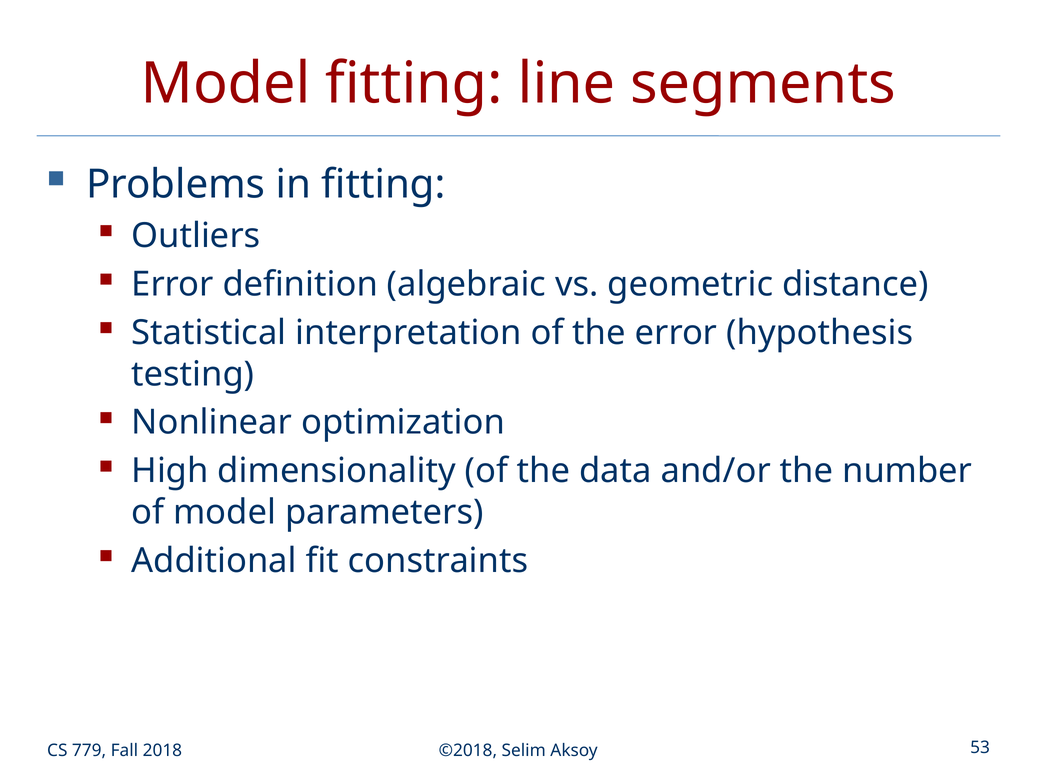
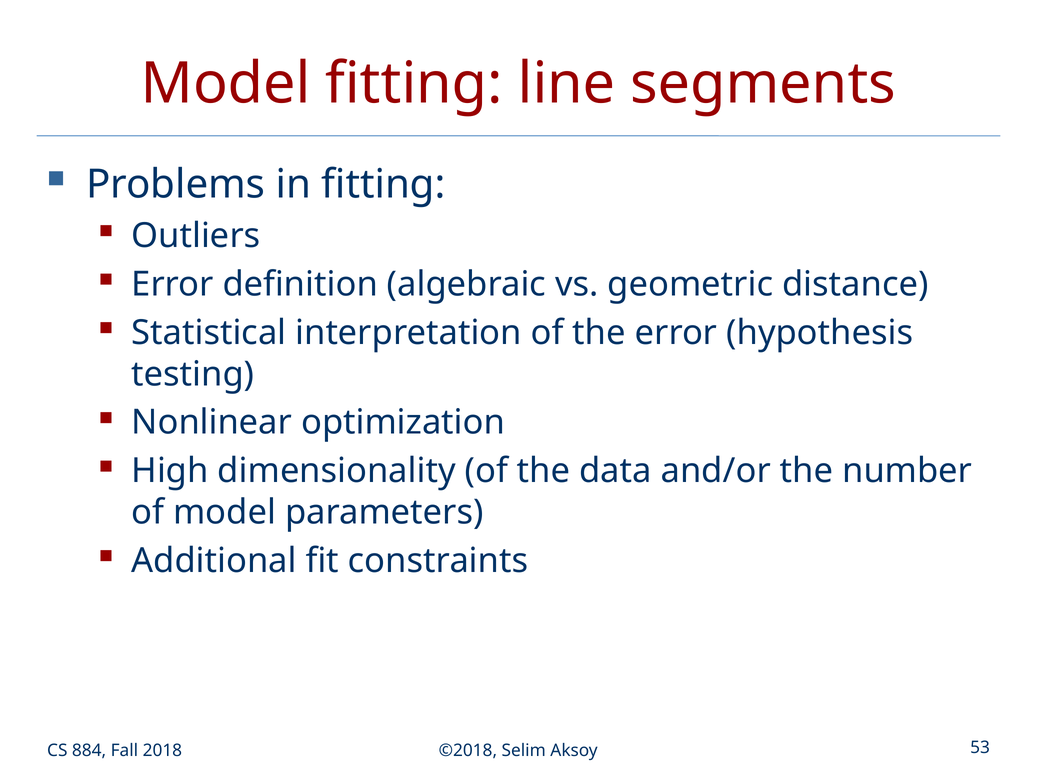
779: 779 -> 884
